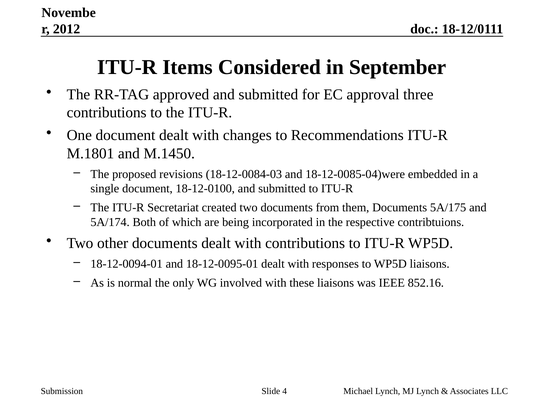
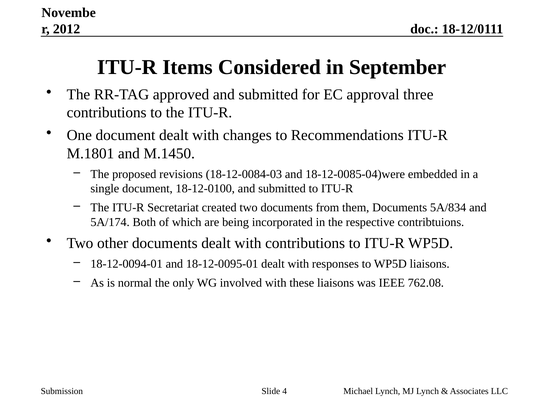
5A/175: 5A/175 -> 5A/834
852.16: 852.16 -> 762.08
